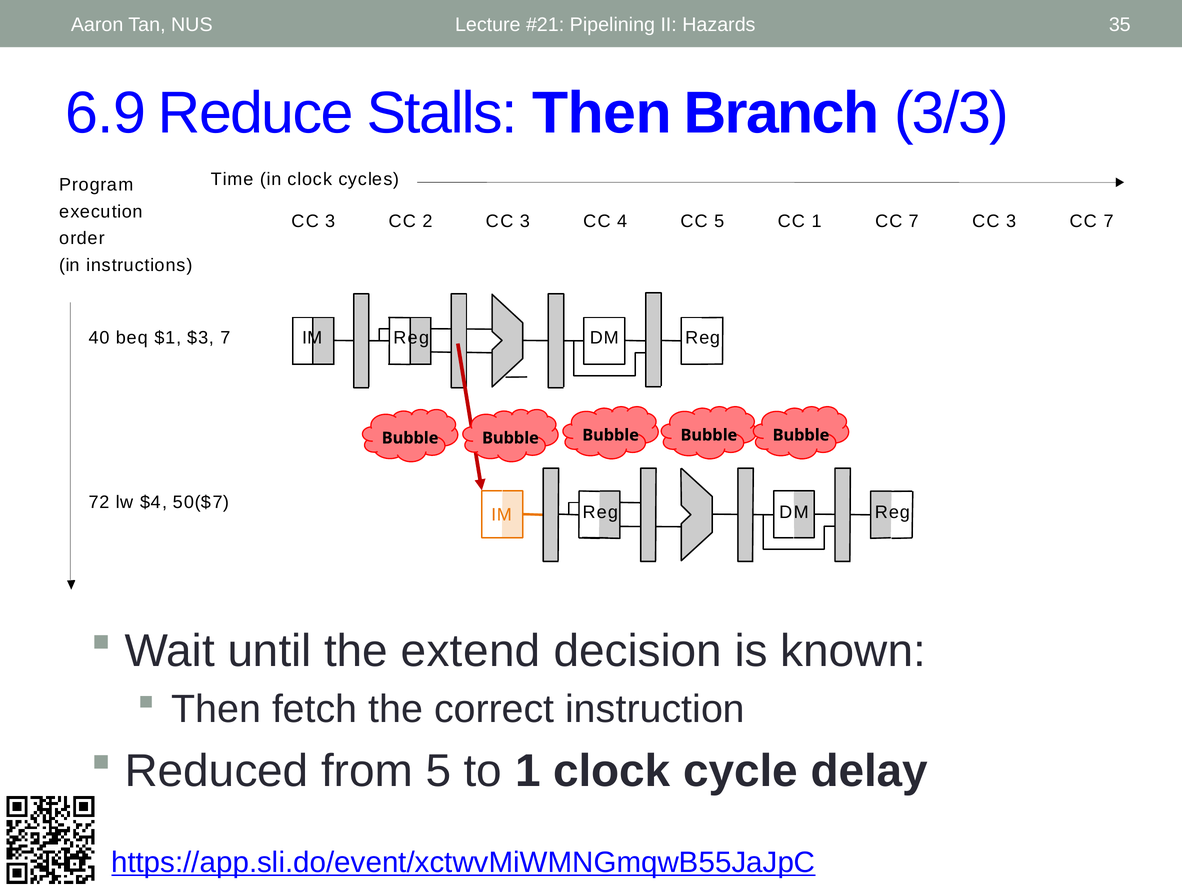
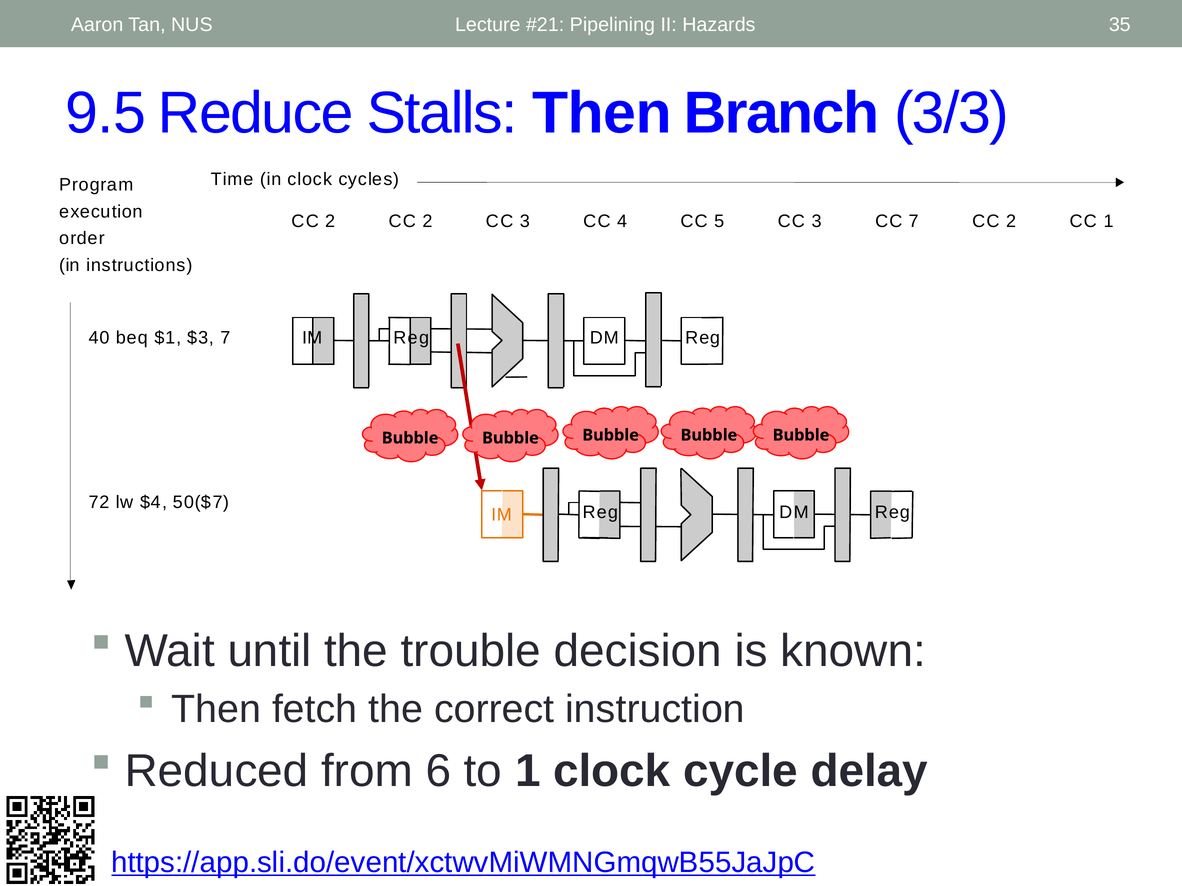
6.9: 6.9 -> 9.5
3 at (330, 222): 3 -> 2
1 at (817, 222): 1 -> 3
3 at (1011, 222): 3 -> 2
7 at (1109, 222): 7 -> 1
extend: extend -> trouble
from 5: 5 -> 6
